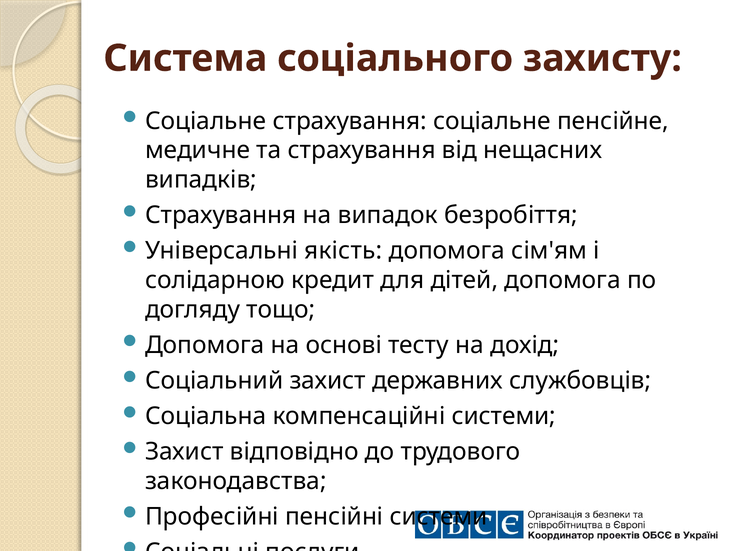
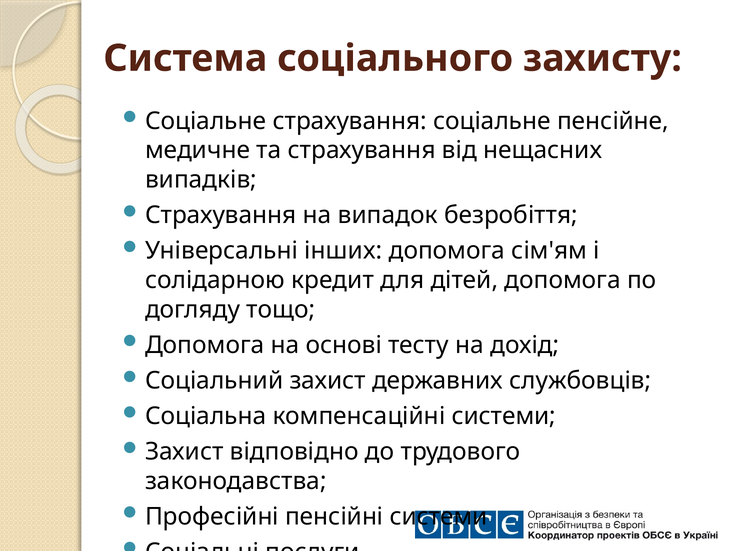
якість: якість -> інших
